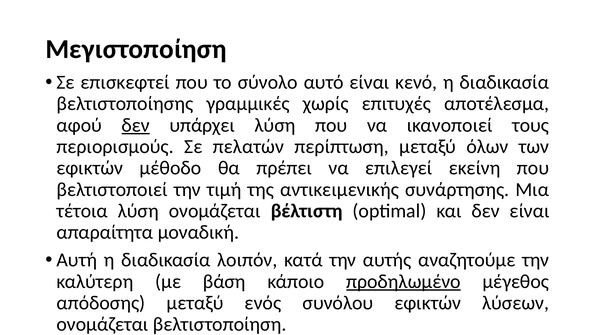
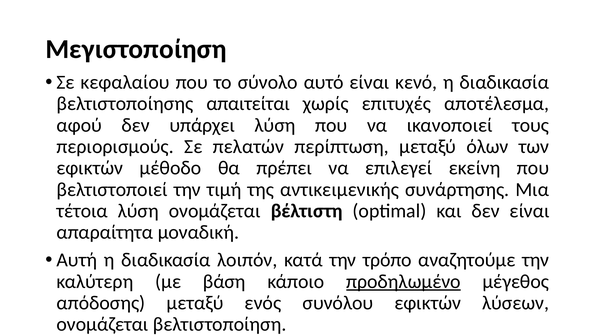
επισκεφτεί: επισκεφτεί -> κεφαλαίου
γραμμικές: γραμμικές -> απαιτείται
δεν at (136, 125) underline: present -> none
αυτής: αυτής -> τρόπο
